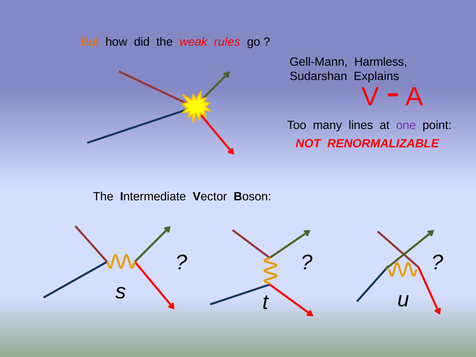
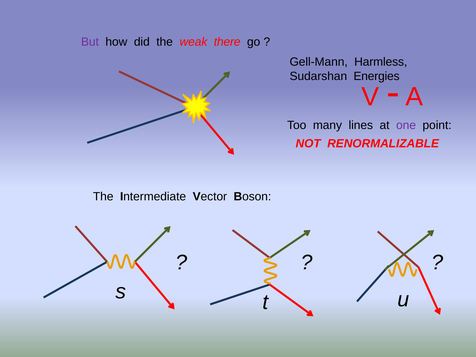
But colour: orange -> purple
rules: rules -> there
Explains: Explains -> Energies
